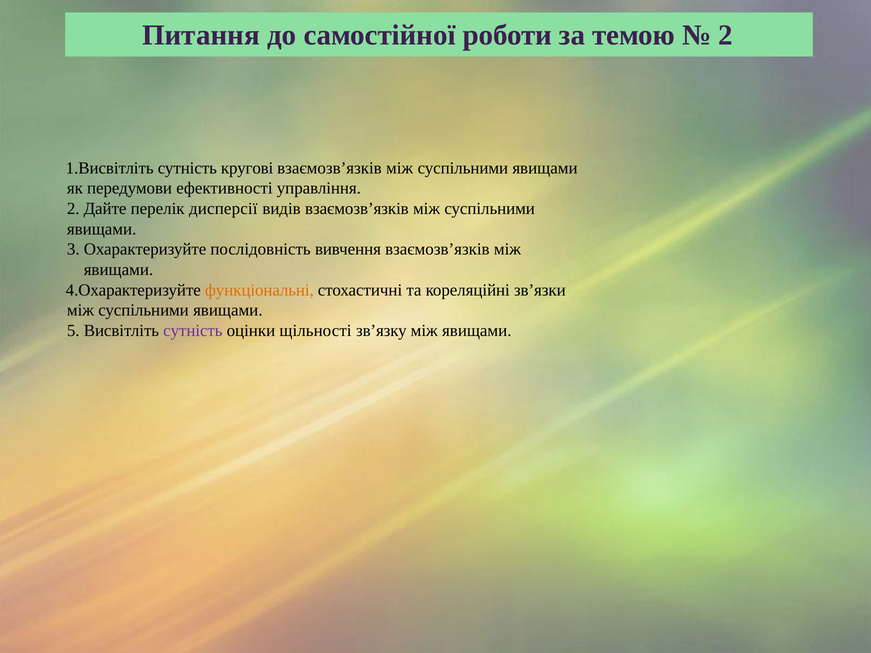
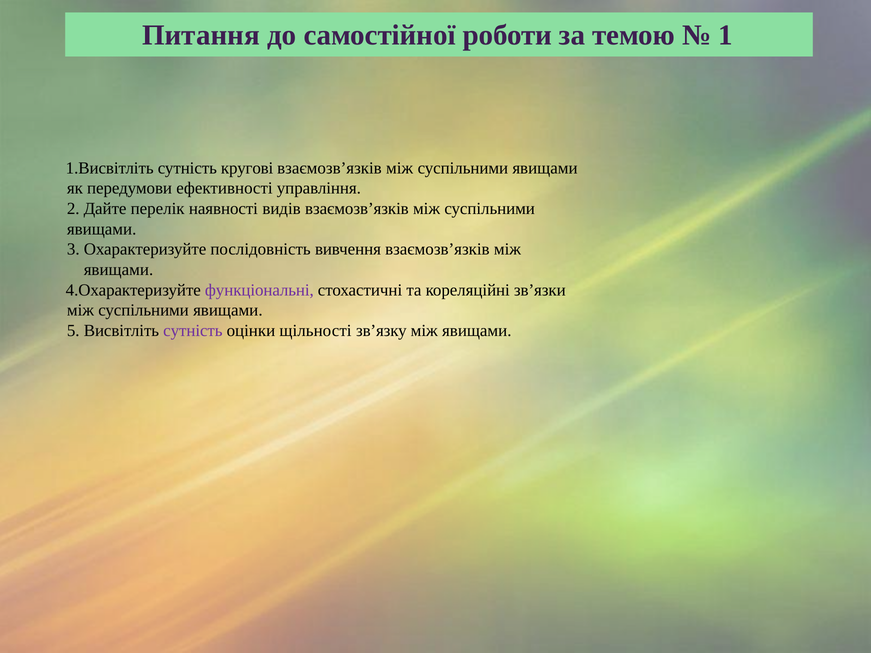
2: 2 -> 1
дисперсії: дисперсії -> наявності
функціональні colour: orange -> purple
